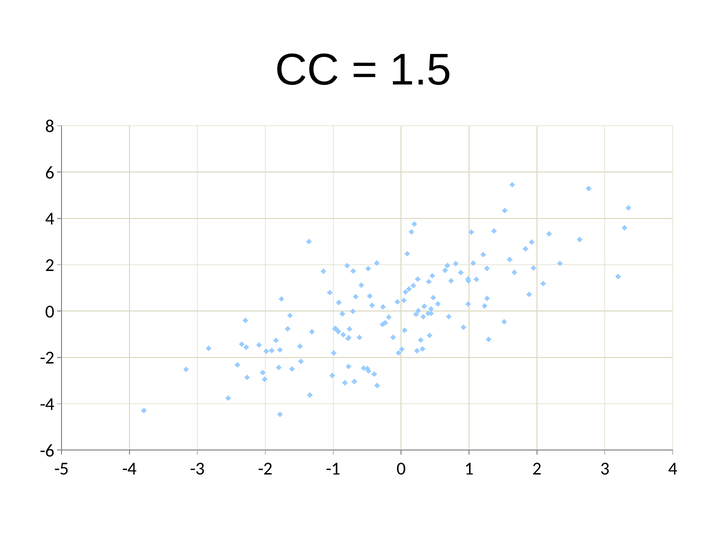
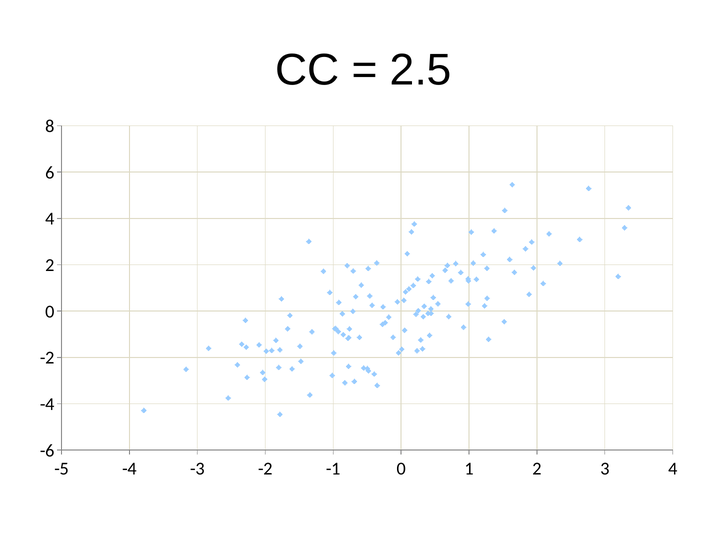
1.5: 1.5 -> 2.5
